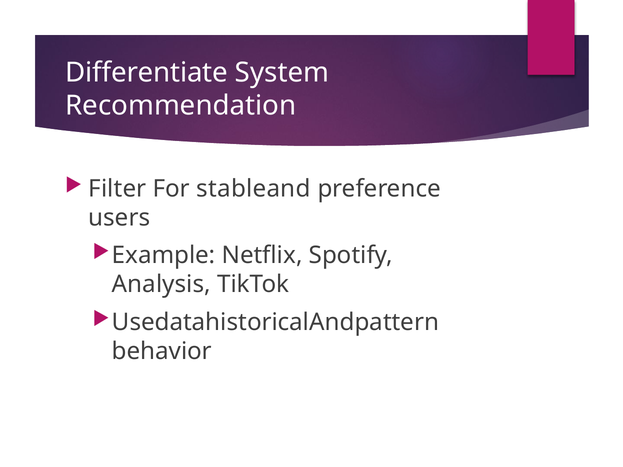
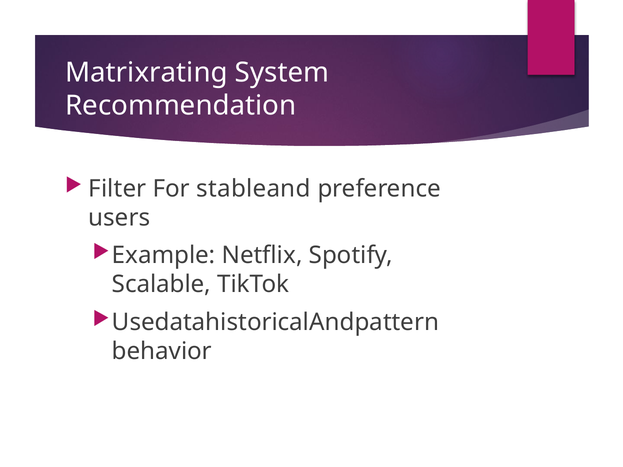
Differentiate: Differentiate -> Matrixrating
Analysis: Analysis -> Scalable
